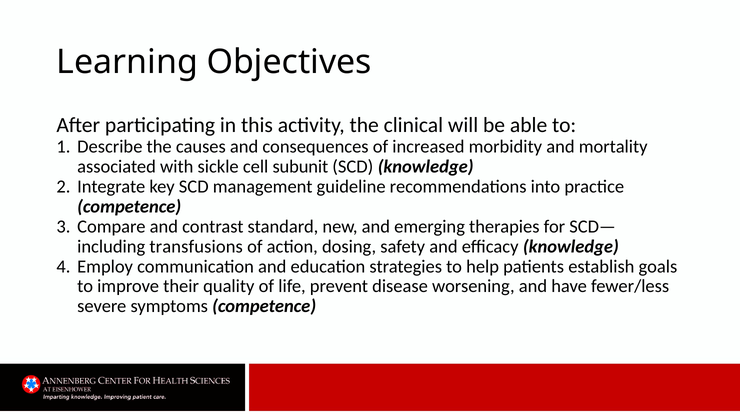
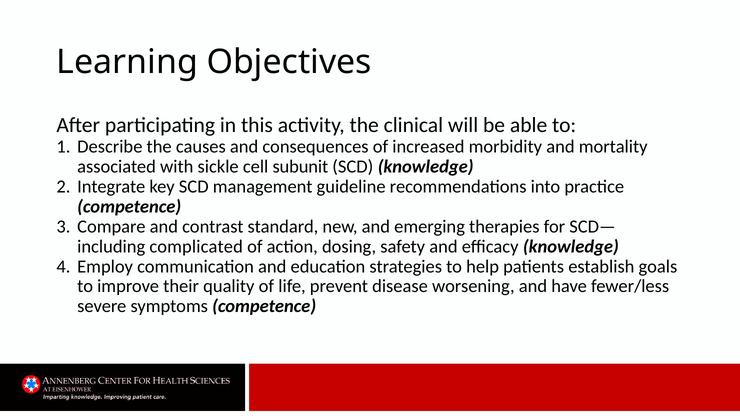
transfusions: transfusions -> complicated
